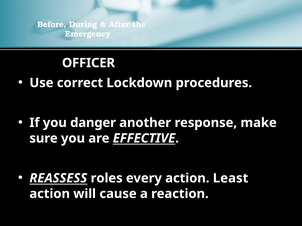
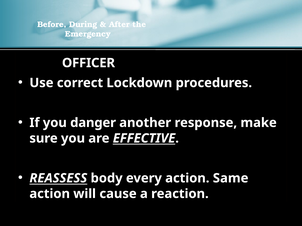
roles: roles -> body
Least: Least -> Same
